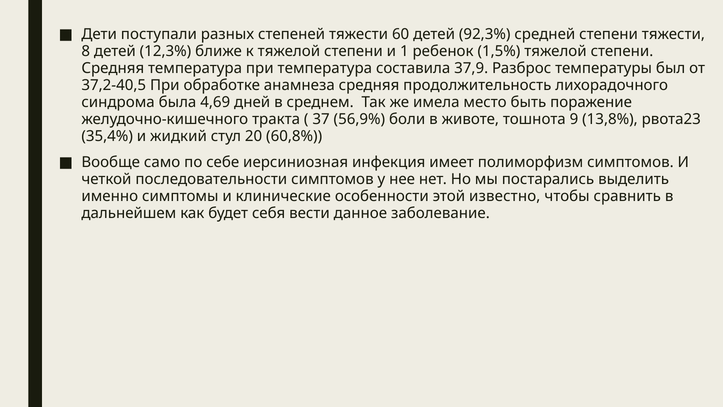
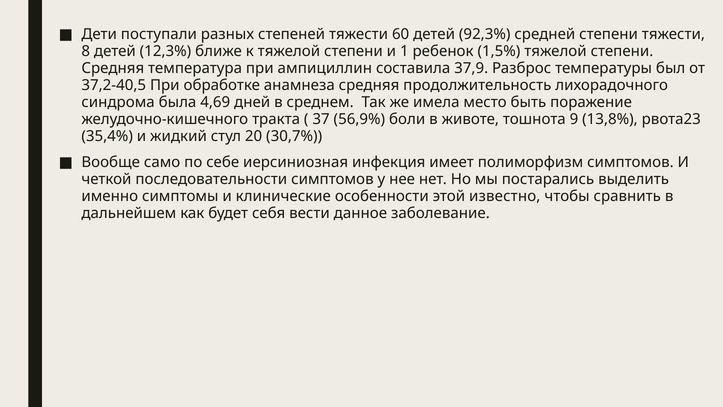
при температура: температура -> ампициллин
60,8%: 60,8% -> 30,7%
